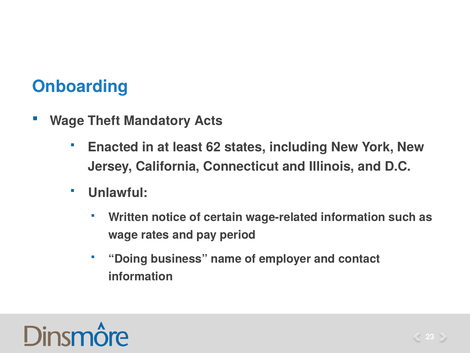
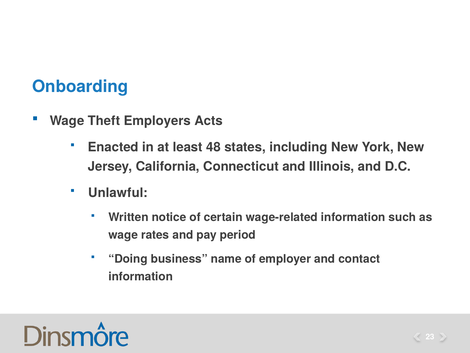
Mandatory: Mandatory -> Employers
62: 62 -> 48
